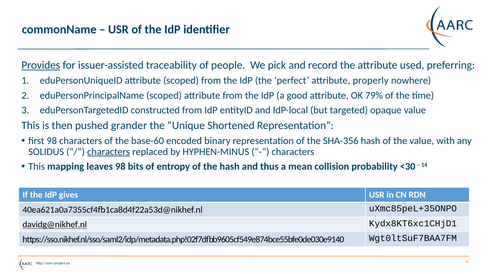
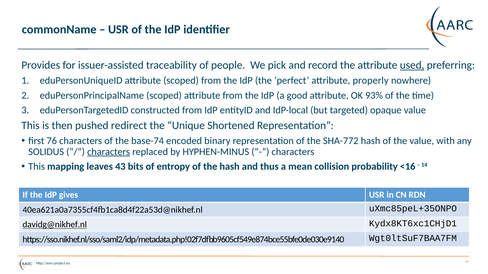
Provides underline: present -> none
used underline: none -> present
79%: 79% -> 93%
grander: grander -> redirect
first 98: 98 -> 76
base-60: base-60 -> base-74
SHA-356: SHA-356 -> SHA-772
leaves 98: 98 -> 43
<30: <30 -> <16
